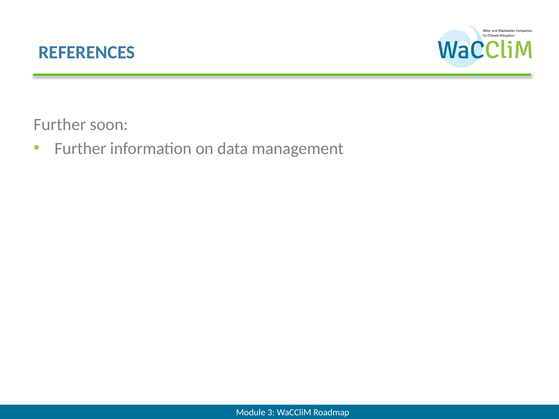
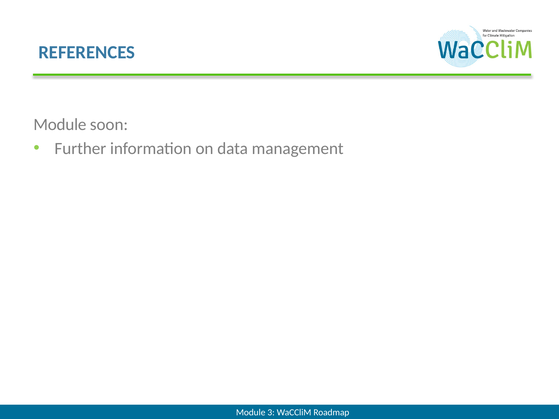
Further at (60, 125): Further -> Module
